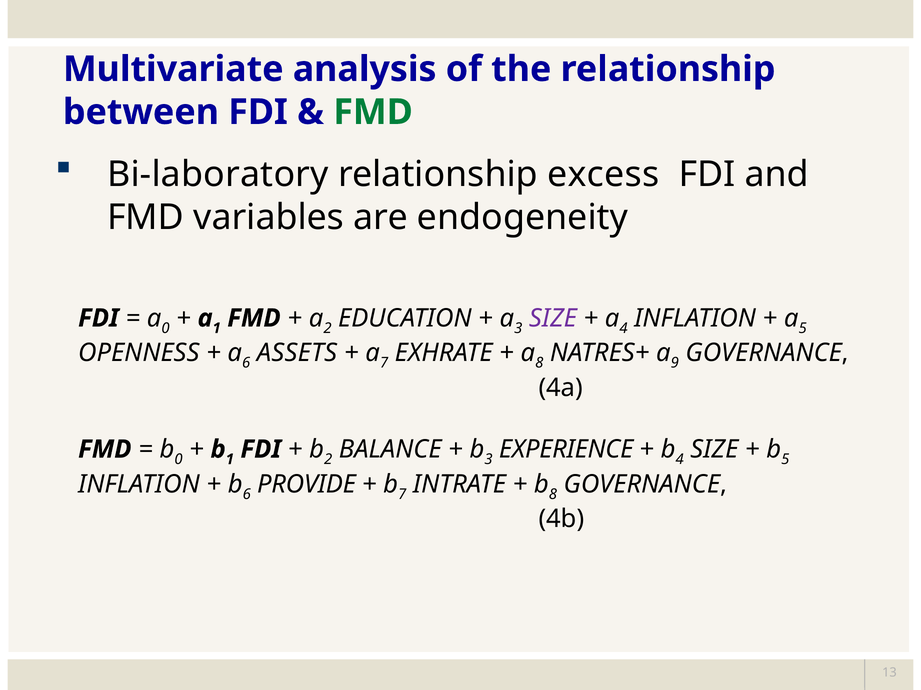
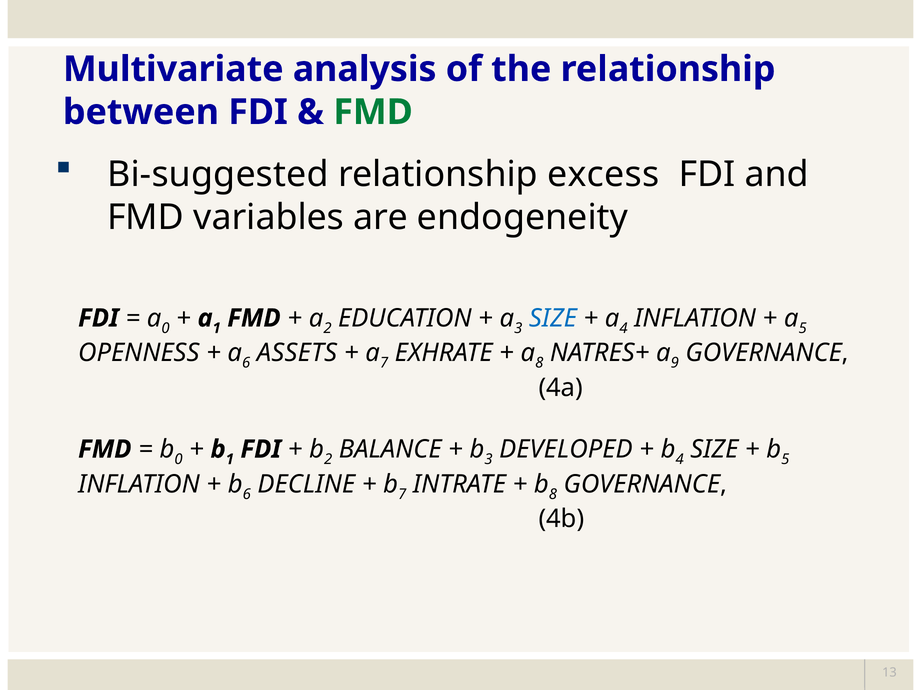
Bi-laboratory: Bi-laboratory -> Bi-suggested
SIZE at (553, 319) colour: purple -> blue
EXPERIENCE: EXPERIENCE -> DEVELOPED
PROVIDE: PROVIDE -> DECLINE
